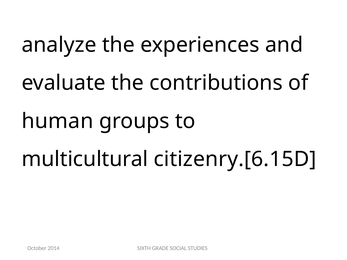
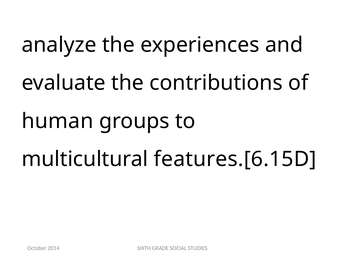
citizenry.[6.15D: citizenry.[6.15D -> features.[6.15D
